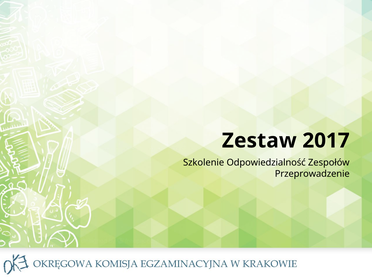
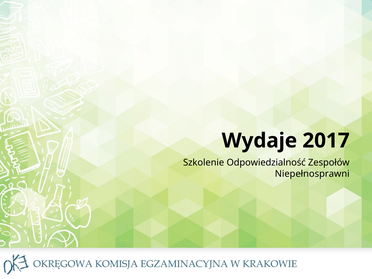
Zestaw: Zestaw -> Wydaje
Przeprowadzenie: Przeprowadzenie -> Niepełnosprawni
